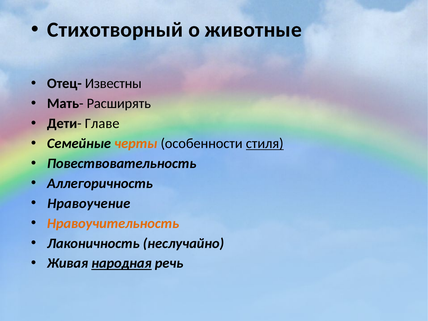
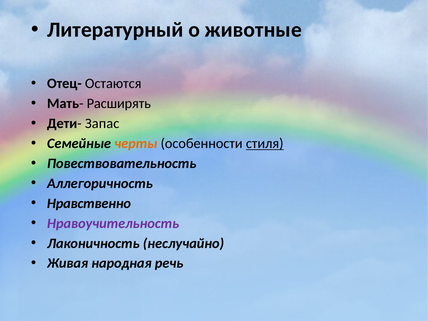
Стихотворный: Стихотворный -> Литературный
Известны: Известны -> Остаются
Главе: Главе -> Запас
Нравоучение: Нравоучение -> Нравственно
Нравоучительность colour: orange -> purple
народная underline: present -> none
